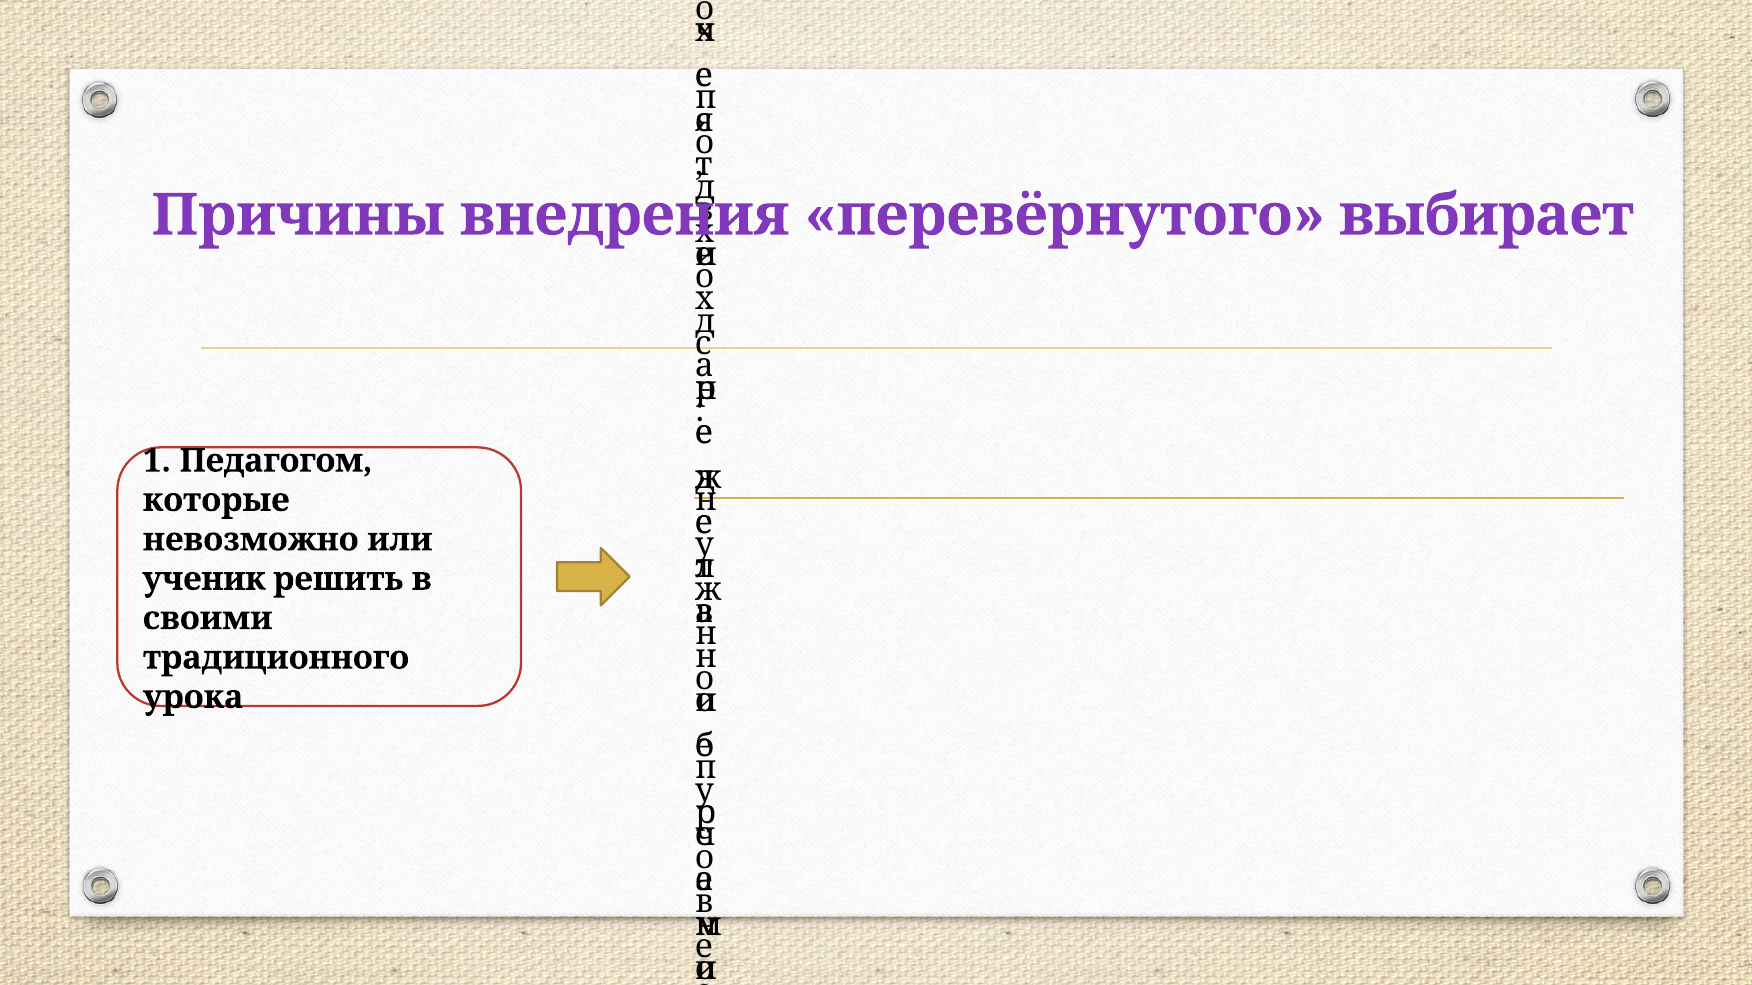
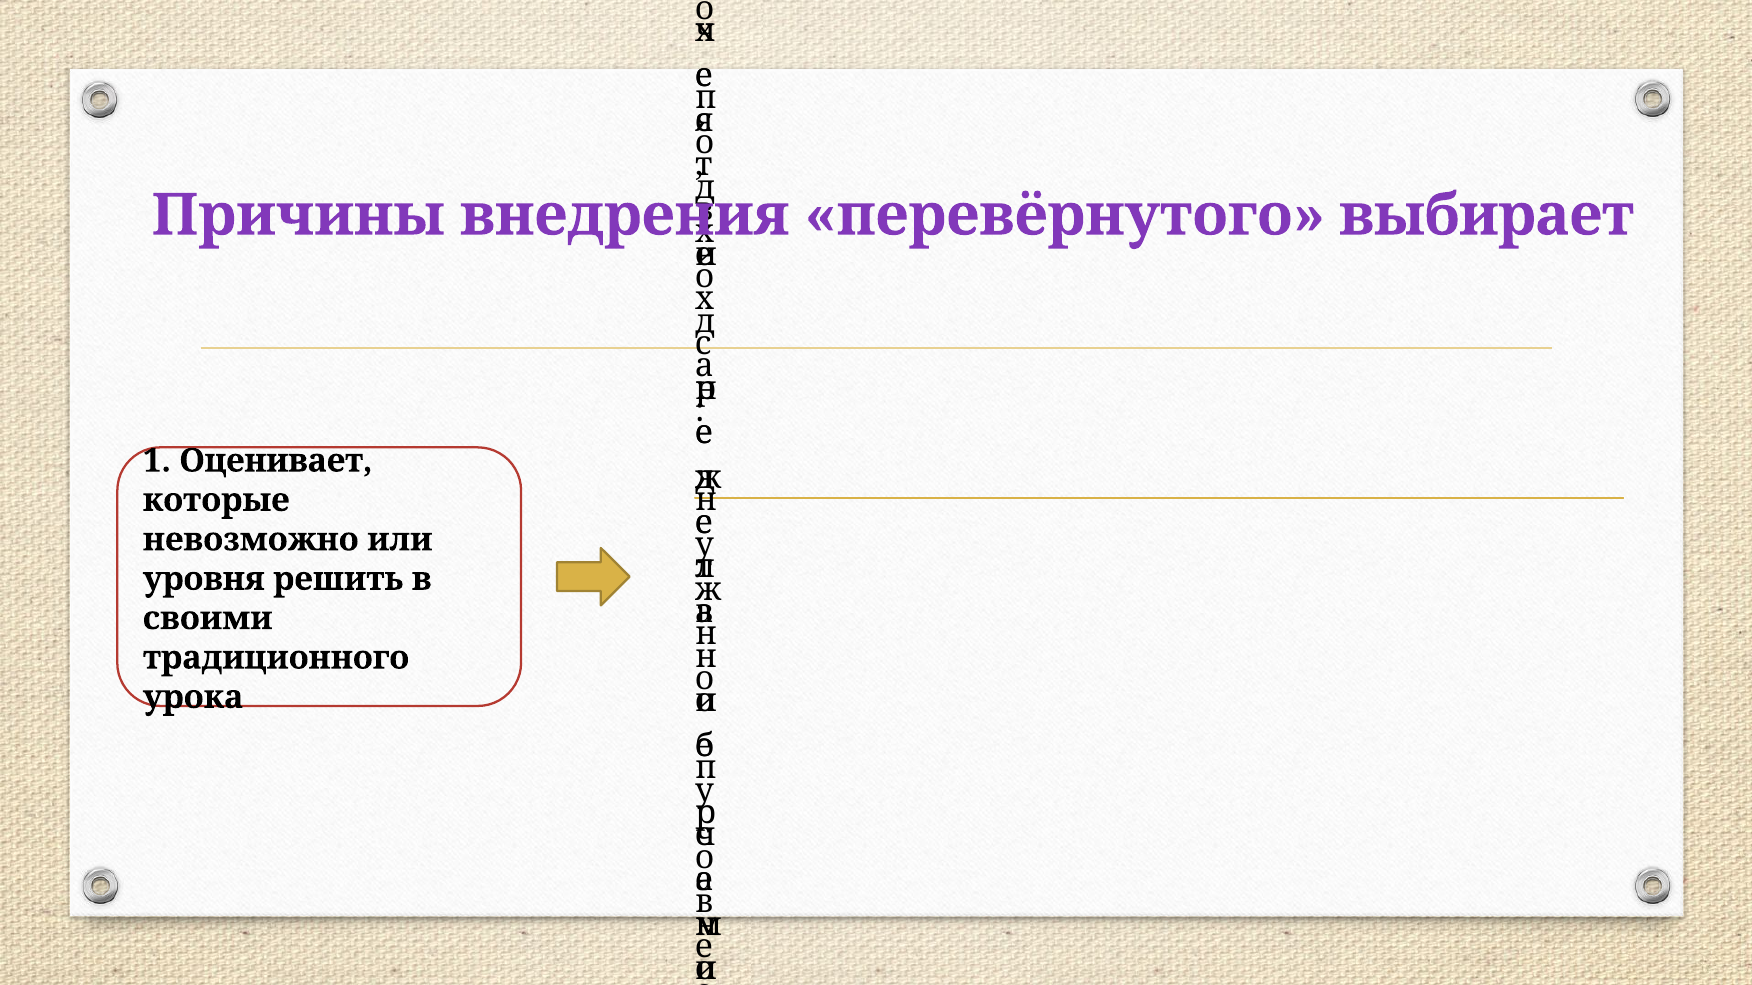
Педагогом: Педагогом -> Оценивает
ученик: ученик -> уровня
